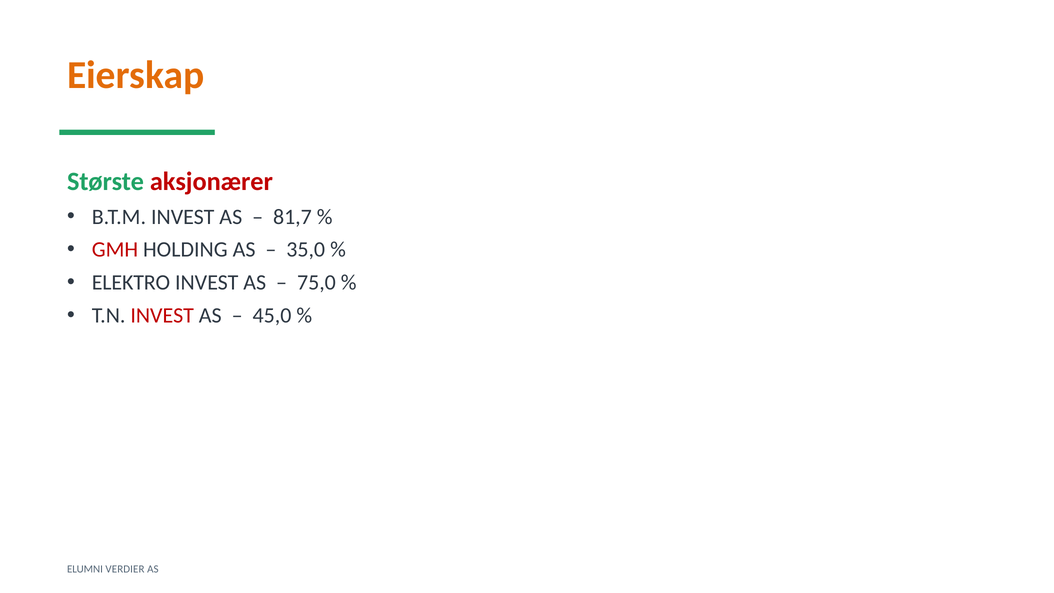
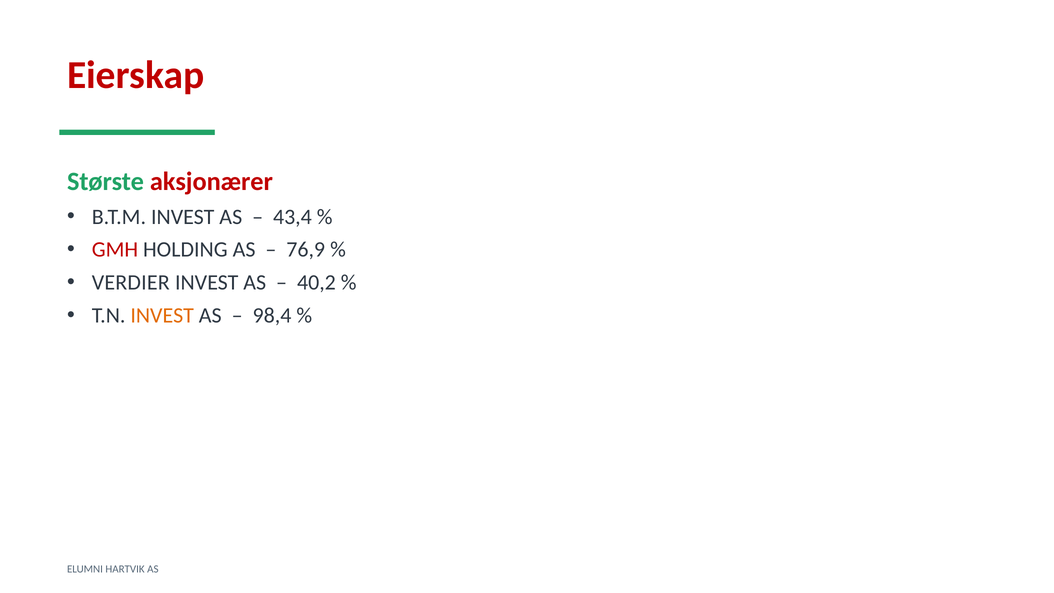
Eierskap colour: orange -> red
81,7: 81,7 -> 43,4
35,0: 35,0 -> 76,9
ELEKTRO: ELEKTRO -> VERDIER
75,0: 75,0 -> 40,2
INVEST at (162, 316) colour: red -> orange
45,0: 45,0 -> 98,4
VERDIER: VERDIER -> HARTVIK
